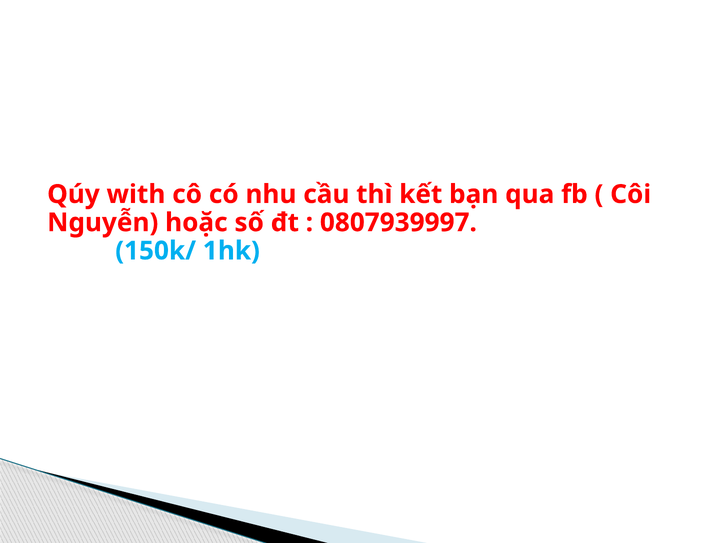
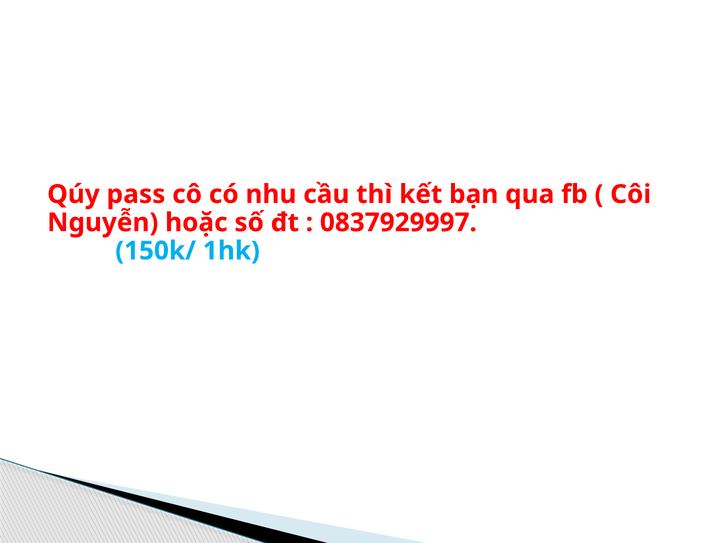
with: with -> pass
0807939997: 0807939997 -> 0837929997
